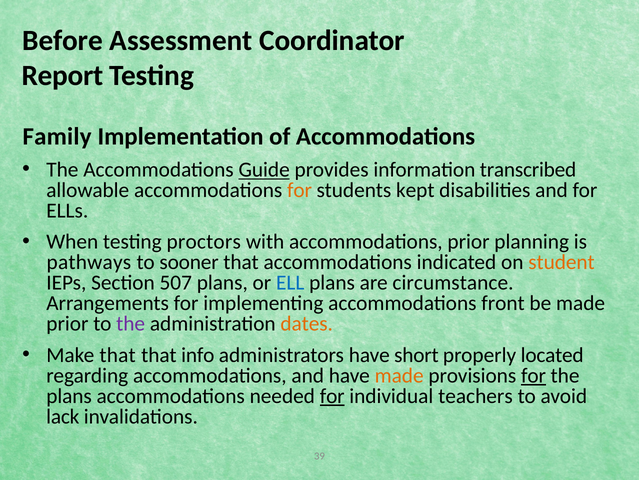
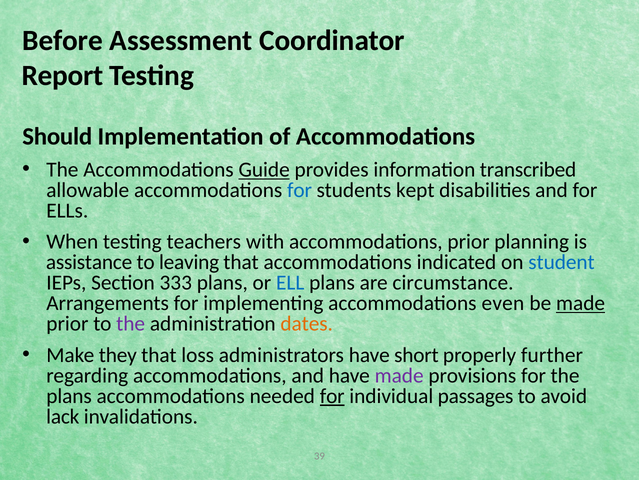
Family: Family -> Should
for at (300, 190) colour: orange -> blue
proctors: proctors -> teachers
pathways: pathways -> assistance
sooner: sooner -> leaving
student colour: orange -> blue
507: 507 -> 333
front: front -> even
made at (581, 303) underline: none -> present
Make that: that -> they
info: info -> loss
located: located -> further
made at (399, 375) colour: orange -> purple
for at (534, 375) underline: present -> none
teachers: teachers -> passages
